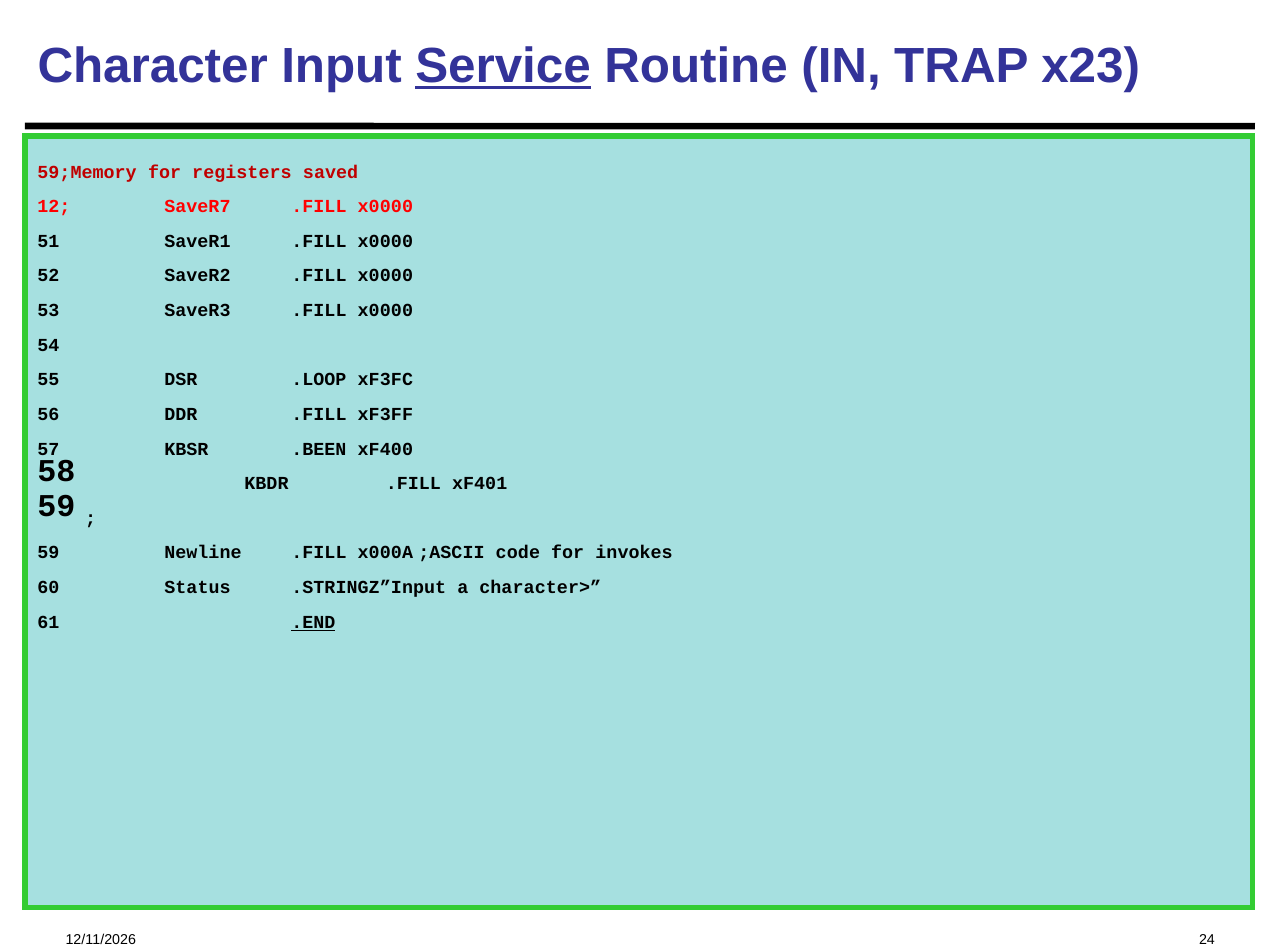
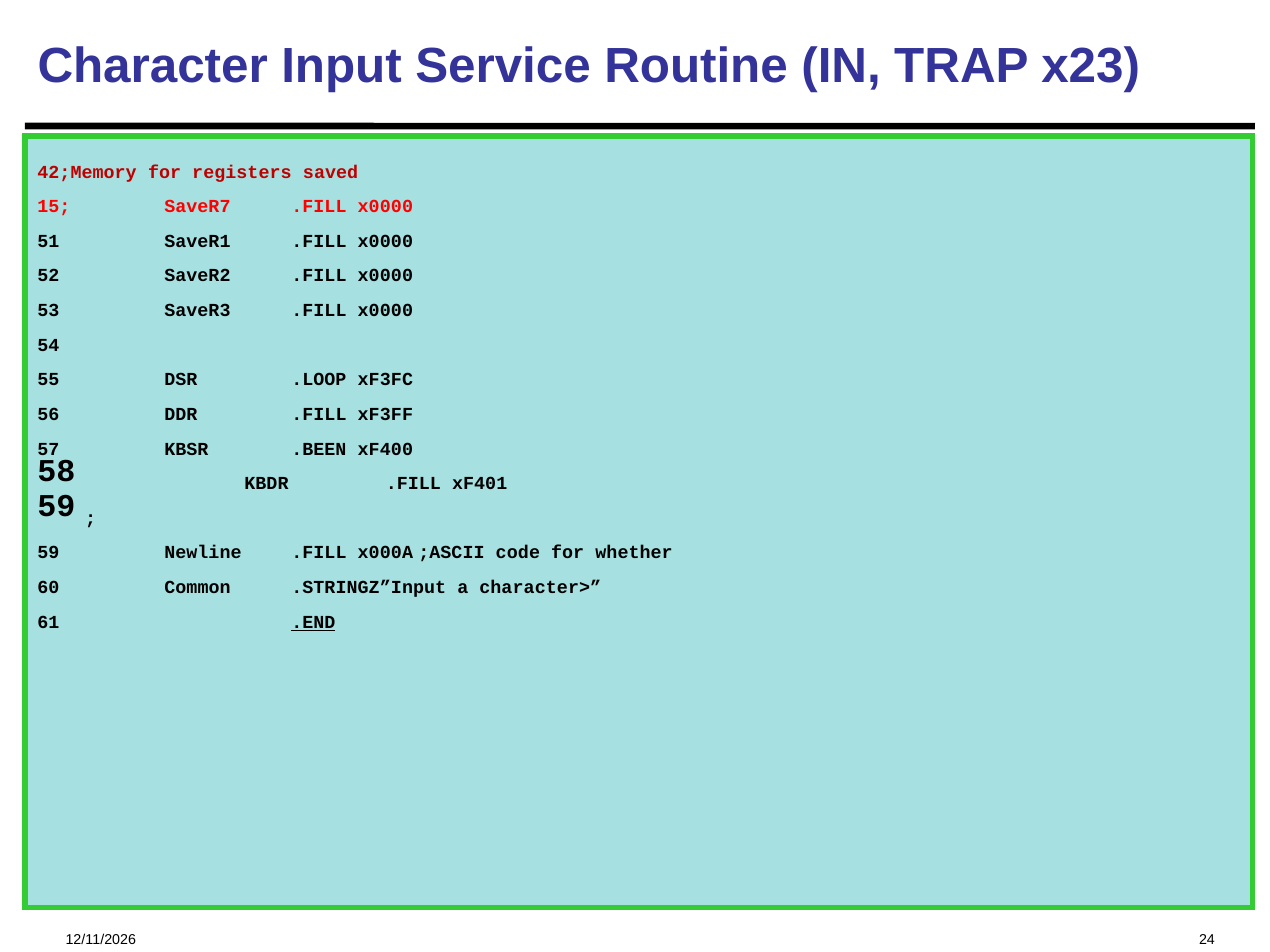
Service underline: present -> none
59;Memory: 59;Memory -> 42;Memory
12: 12 -> 15
invokes: invokes -> whether
Status: Status -> Common
